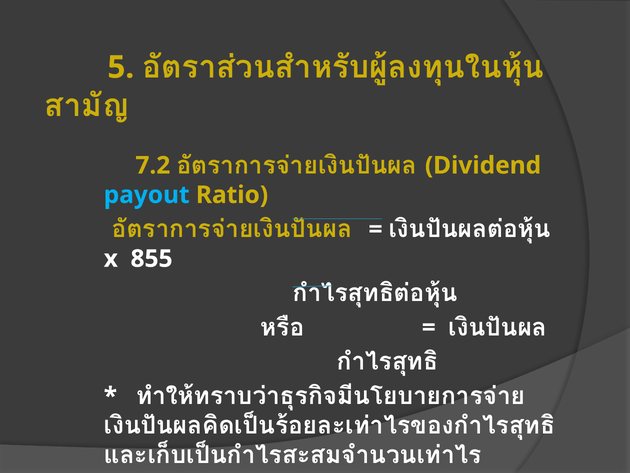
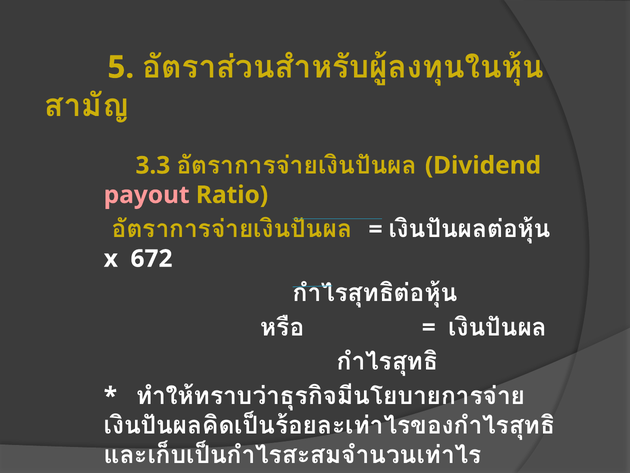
7.2: 7.2 -> 3.3
payout colour: light blue -> pink
855: 855 -> 672
